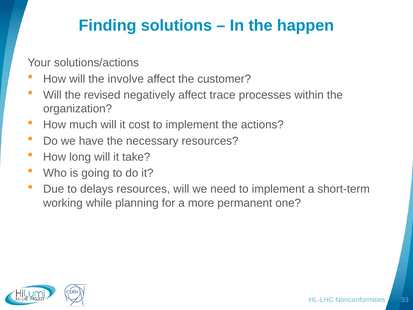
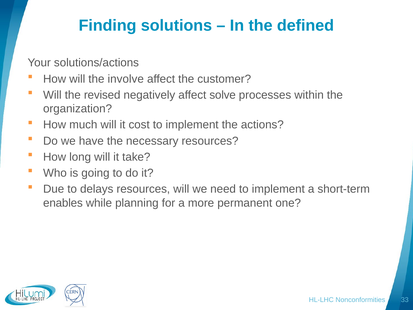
happen: happen -> defined
trace: trace -> solve
working: working -> enables
